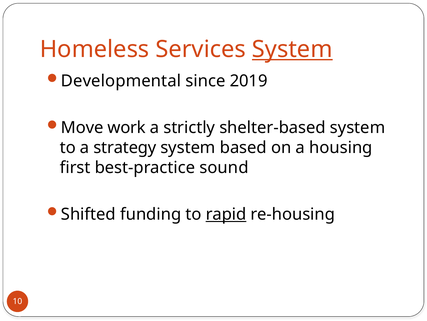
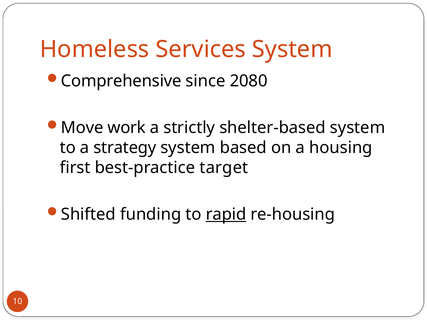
System at (292, 49) underline: present -> none
Developmental: Developmental -> Comprehensive
2019: 2019 -> 2080
sound: sound -> target
